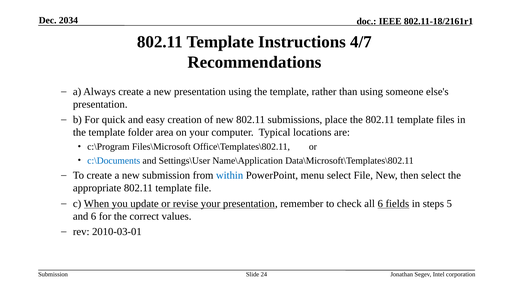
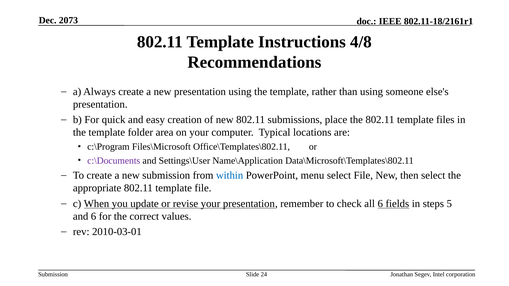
2034: 2034 -> 2073
4/7: 4/7 -> 4/8
c:\Documents colour: blue -> purple
